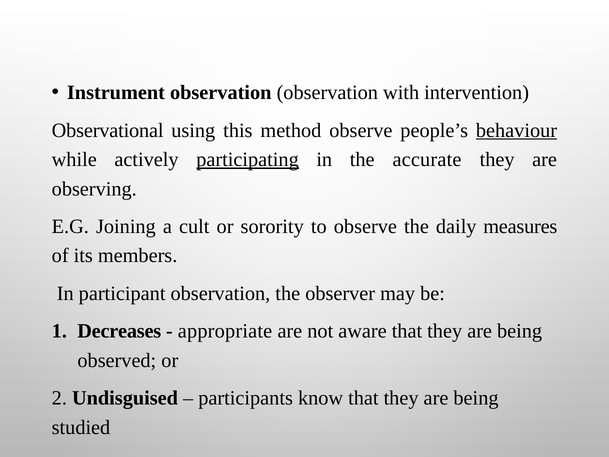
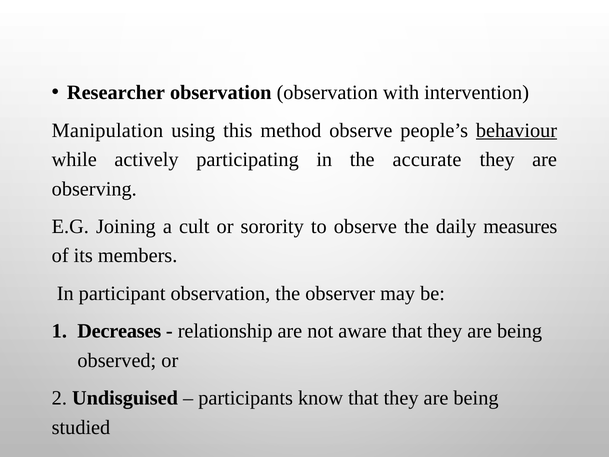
Instrument: Instrument -> Researcher
Observational: Observational -> Manipulation
participating underline: present -> none
appropriate: appropriate -> relationship
